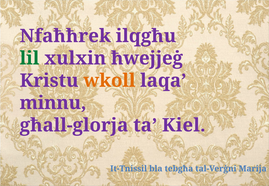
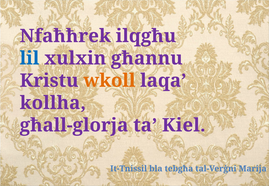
lil colour: green -> blue
ħwejjeġ: ħwejjeġ -> għannu
minnu: minnu -> kollha
